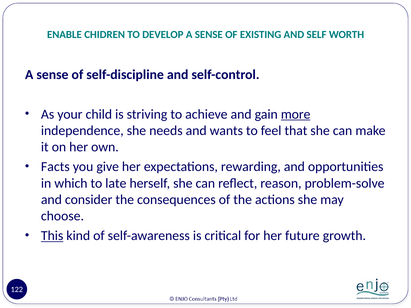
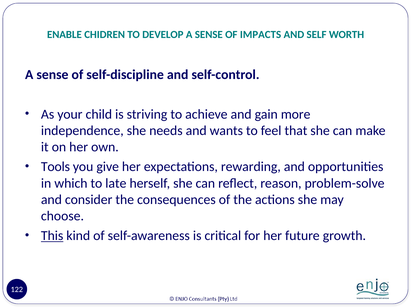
EXISTING: EXISTING -> IMPACTS
more underline: present -> none
Facts: Facts -> Tools
